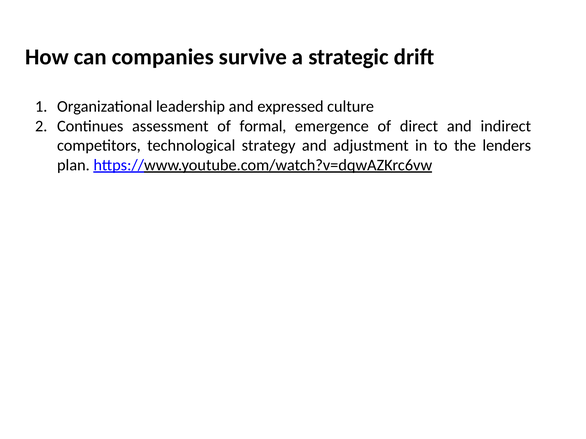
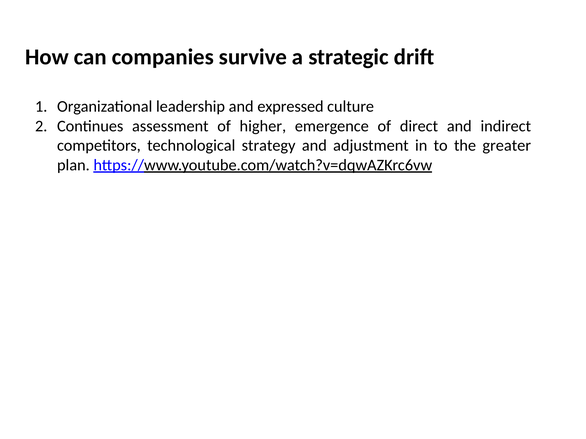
formal: formal -> higher
lenders: lenders -> greater
